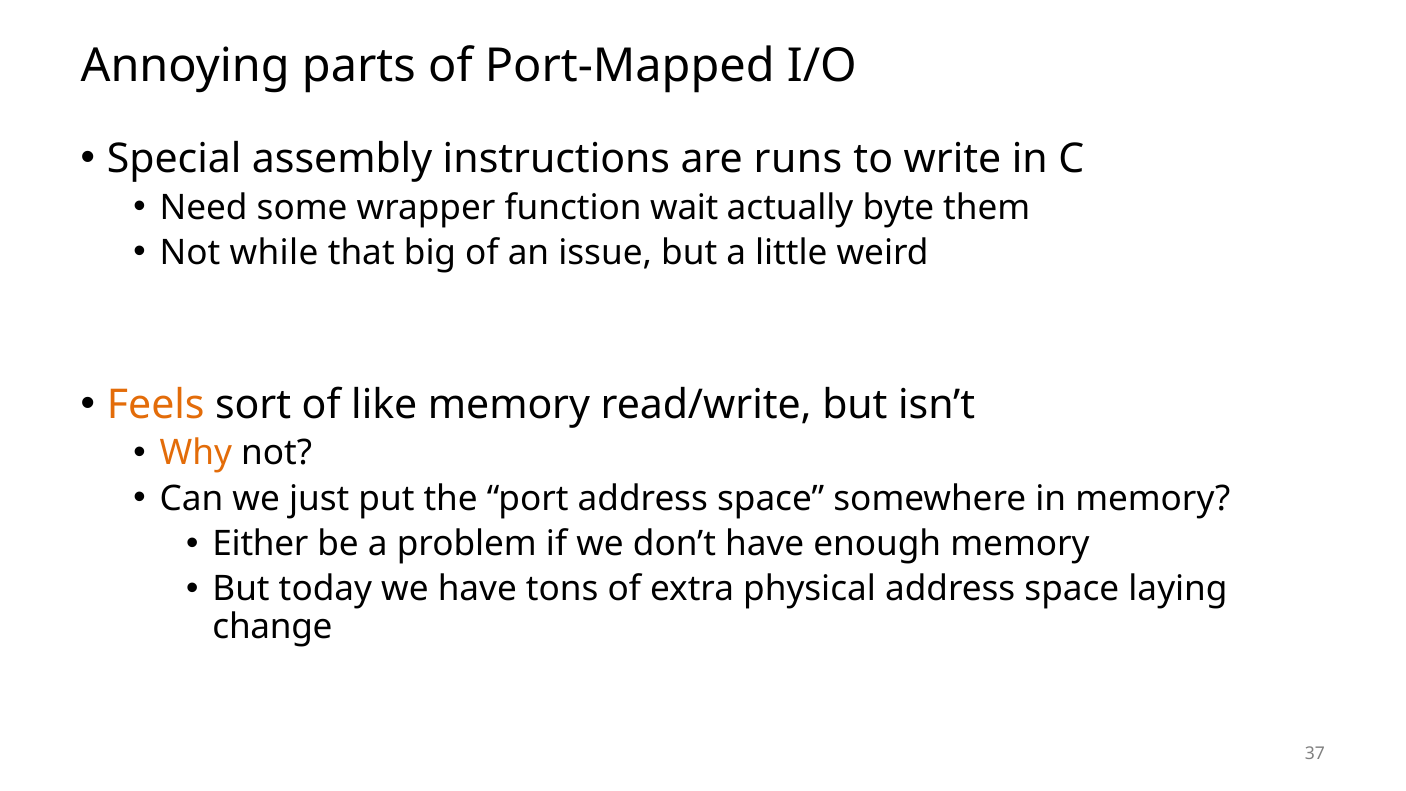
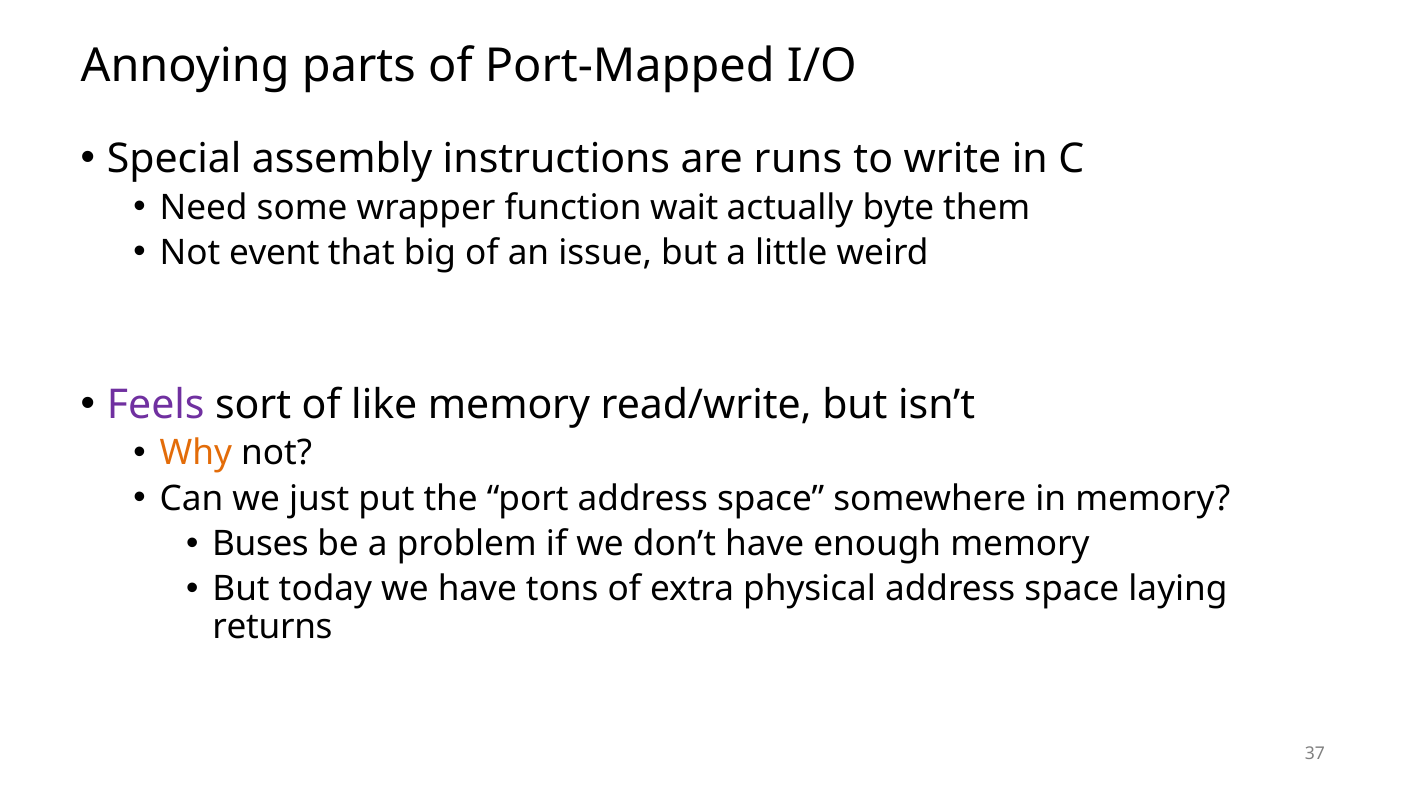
while: while -> event
Feels colour: orange -> purple
Either: Either -> Buses
change: change -> returns
